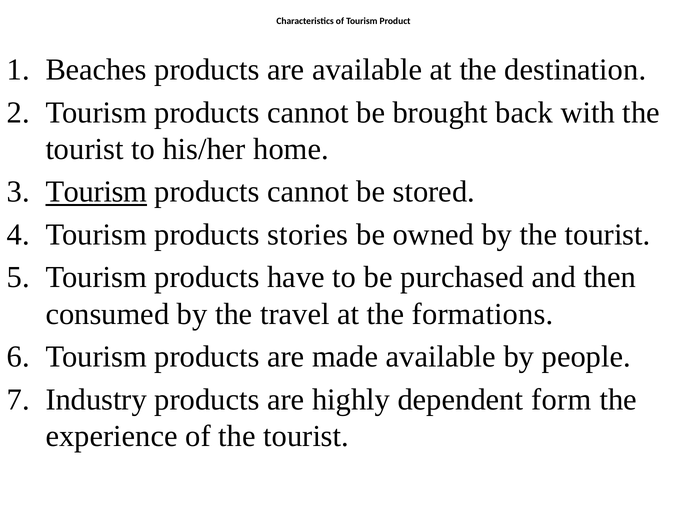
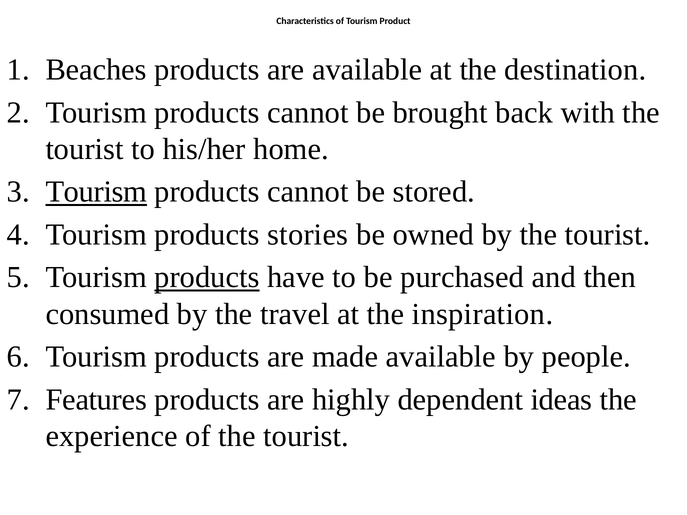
products at (207, 278) underline: none -> present
formations: formations -> inspiration
Industry: Industry -> Features
form: form -> ideas
